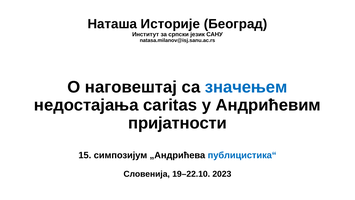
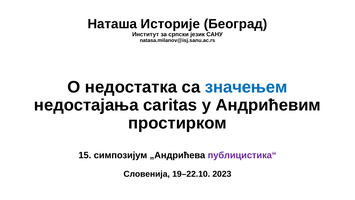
наговештај: наговештај -> недостатка
пријатности: пријатности -> простирком
публицистика“ colour: blue -> purple
